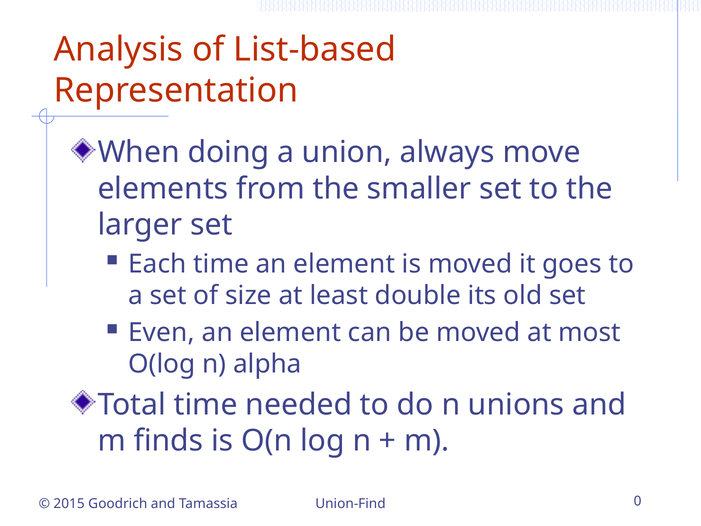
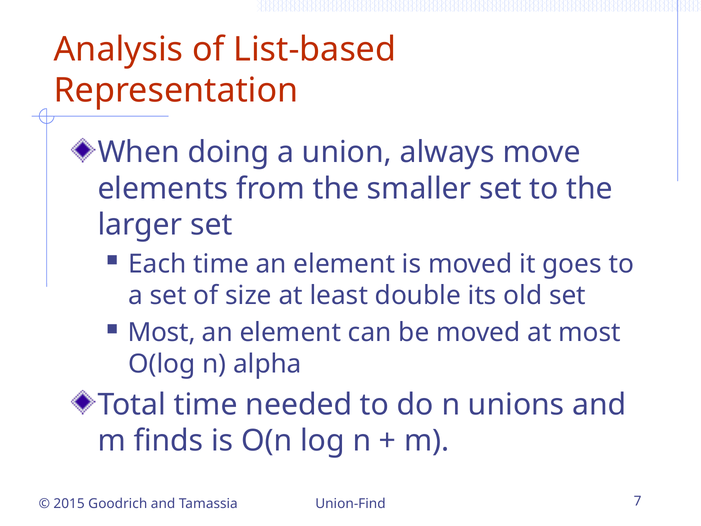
Even at (161, 332): Even -> Most
0: 0 -> 7
